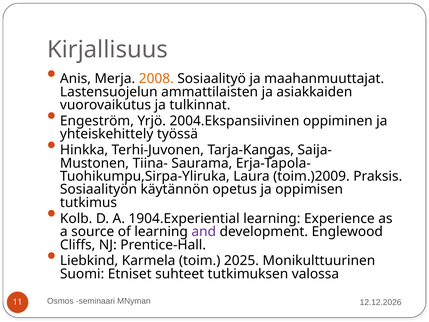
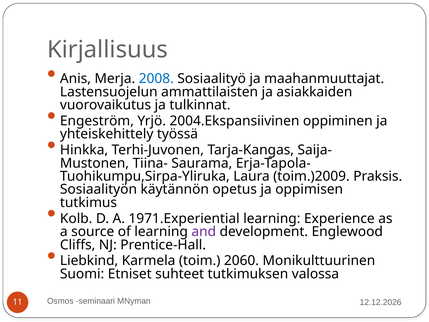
2008 colour: orange -> blue
1904.Experiential: 1904.Experiential -> 1971.Experiential
2025: 2025 -> 2060
